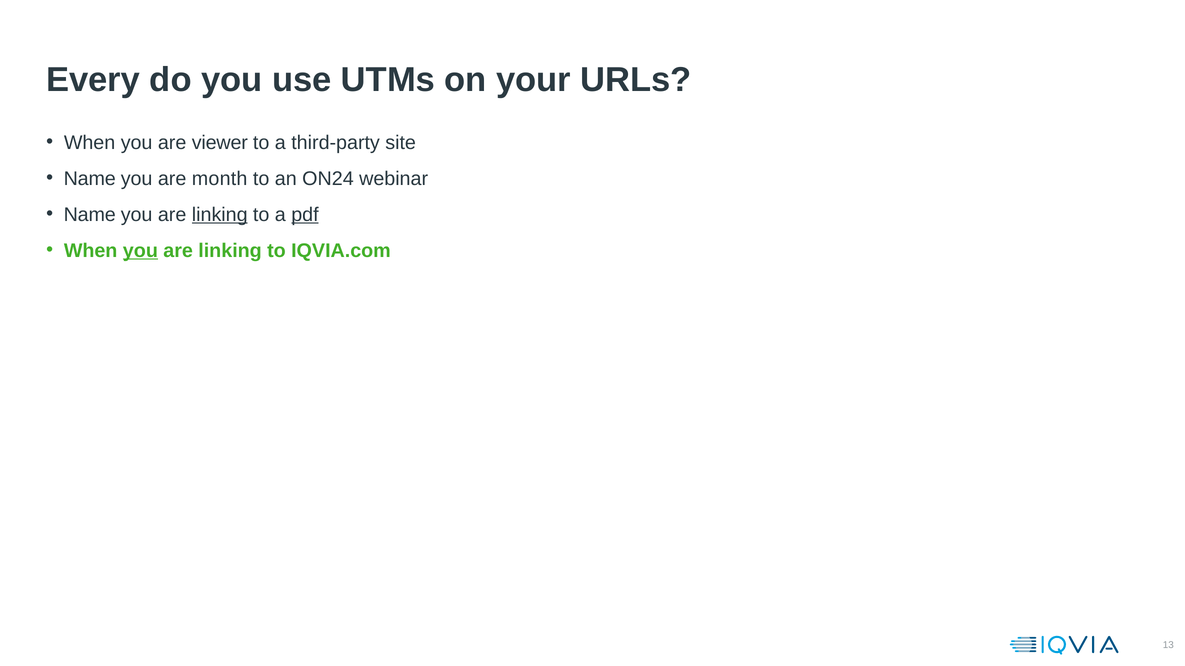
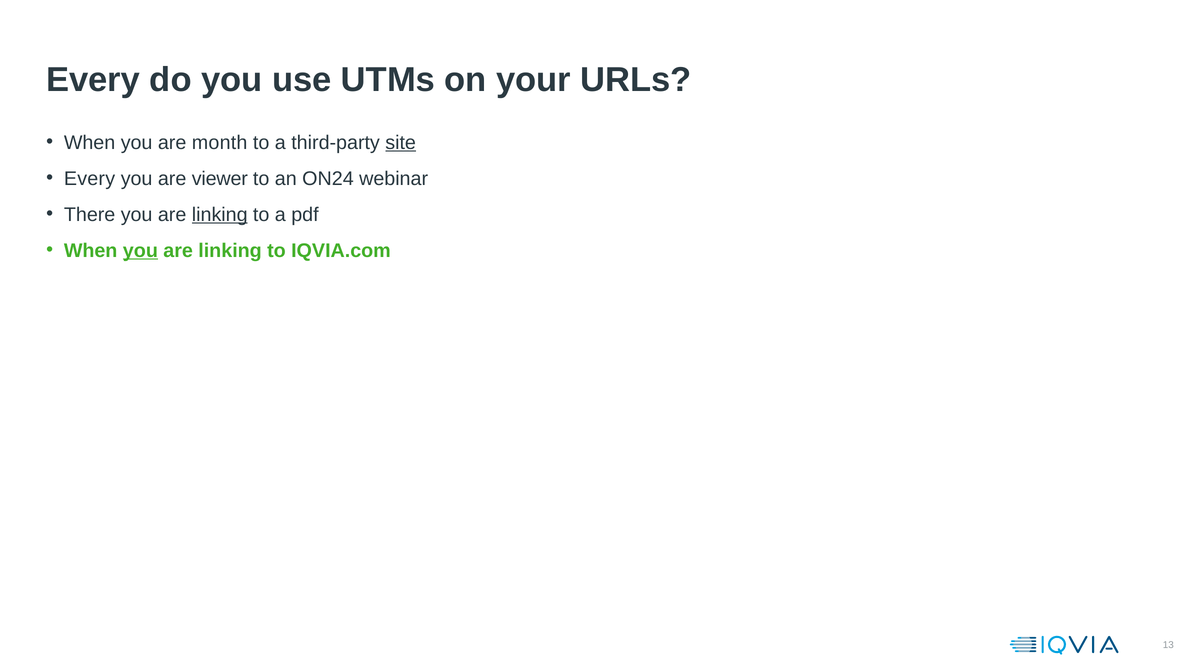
viewer: viewer -> month
site underline: none -> present
Name at (90, 179): Name -> Every
month: month -> viewer
Name at (90, 215): Name -> There
pdf underline: present -> none
